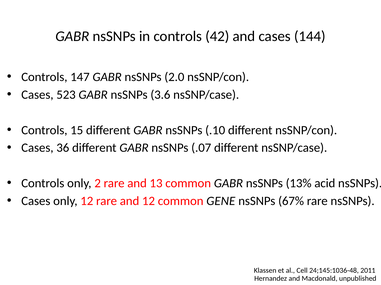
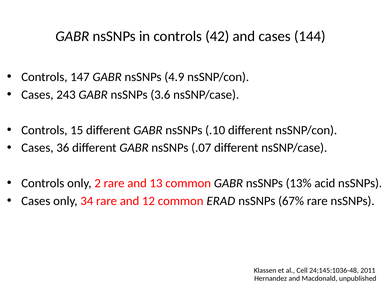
2.0: 2.0 -> 4.9
523: 523 -> 243
only 12: 12 -> 34
GENE: GENE -> ERAD
